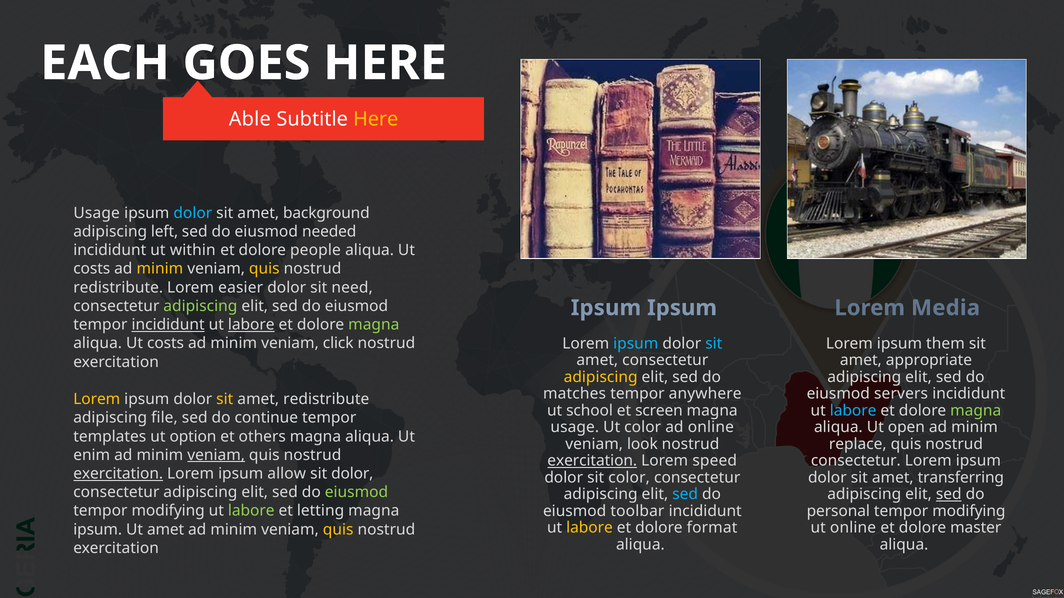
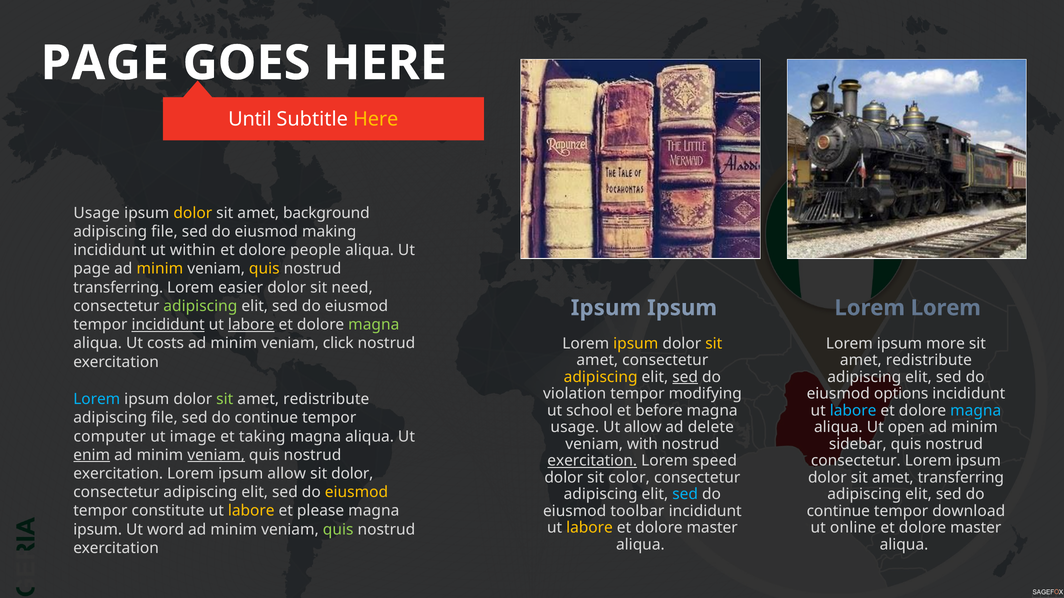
EACH at (105, 63): EACH -> PAGE
Able: Able -> Until
dolor at (193, 213) colour: light blue -> yellow
left at (165, 232): left -> file
needed: needed -> making
costs at (92, 269): costs -> page
redistribute at (118, 288): redistribute -> transferring
Lorem Media: Media -> Lorem
ipsum at (636, 344) colour: light blue -> yellow
sit at (714, 344) colour: light blue -> yellow
them: them -> more
appropriate at (929, 360): appropriate -> redistribute
sed at (685, 377) underline: none -> present
matches: matches -> violation
anywhere: anywhere -> modifying
servers: servers -> options
Lorem at (97, 399) colour: yellow -> light blue
sit at (225, 399) colour: yellow -> light green
screen: screen -> before
magna at (976, 411) colour: light green -> light blue
Ut color: color -> allow
ad online: online -> delete
templates: templates -> computer
option: option -> image
others: others -> taking
look: look -> with
replace: replace -> sidebar
enim underline: none -> present
exercitation at (118, 474) underline: present -> none
eiusmod at (356, 493) colour: light green -> yellow
sed at (949, 495) underline: present -> none
modifying at (168, 511): modifying -> constitute
labore at (251, 511) colour: light green -> yellow
letting: letting -> please
personal at (838, 511): personal -> continue
modifying at (969, 511): modifying -> download
format at (712, 528): format -> master
Ut amet: amet -> word
quis at (338, 530) colour: yellow -> light green
